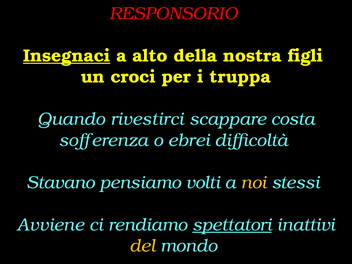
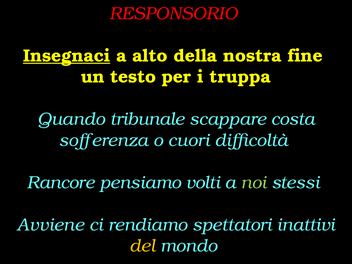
figli: figli -> fine
croci: croci -> testo
rivestirci: rivestirci -> tribunale
ebrei: ebrei -> cuori
Stavano: Stavano -> Rancore
noi colour: yellow -> light green
spettatori underline: present -> none
